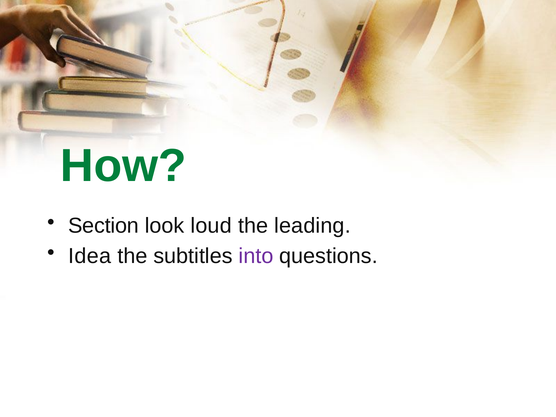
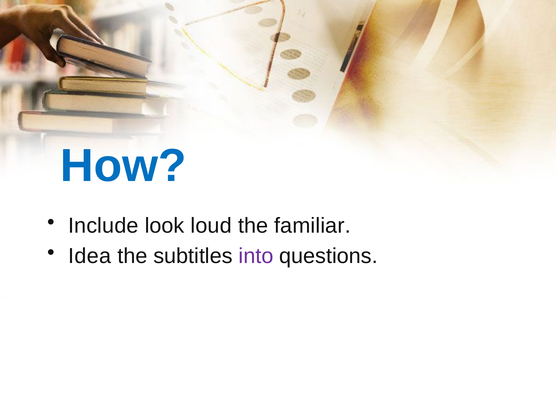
How colour: green -> blue
Section: Section -> Include
leading: leading -> familiar
